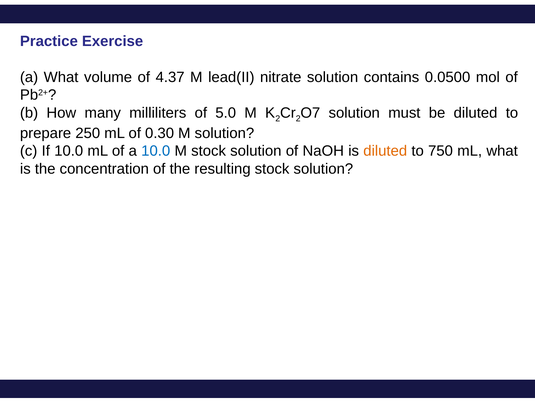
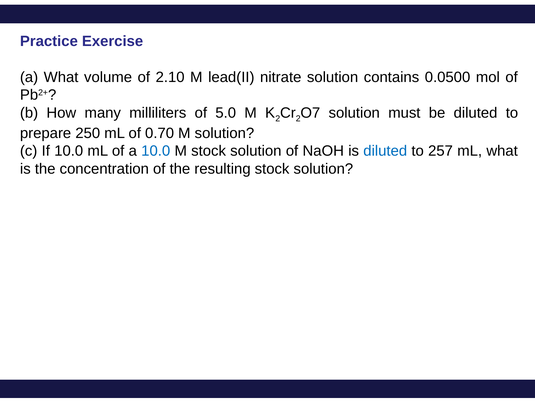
4.37: 4.37 -> 2.10
0.30: 0.30 -> 0.70
diluted at (385, 151) colour: orange -> blue
750: 750 -> 257
